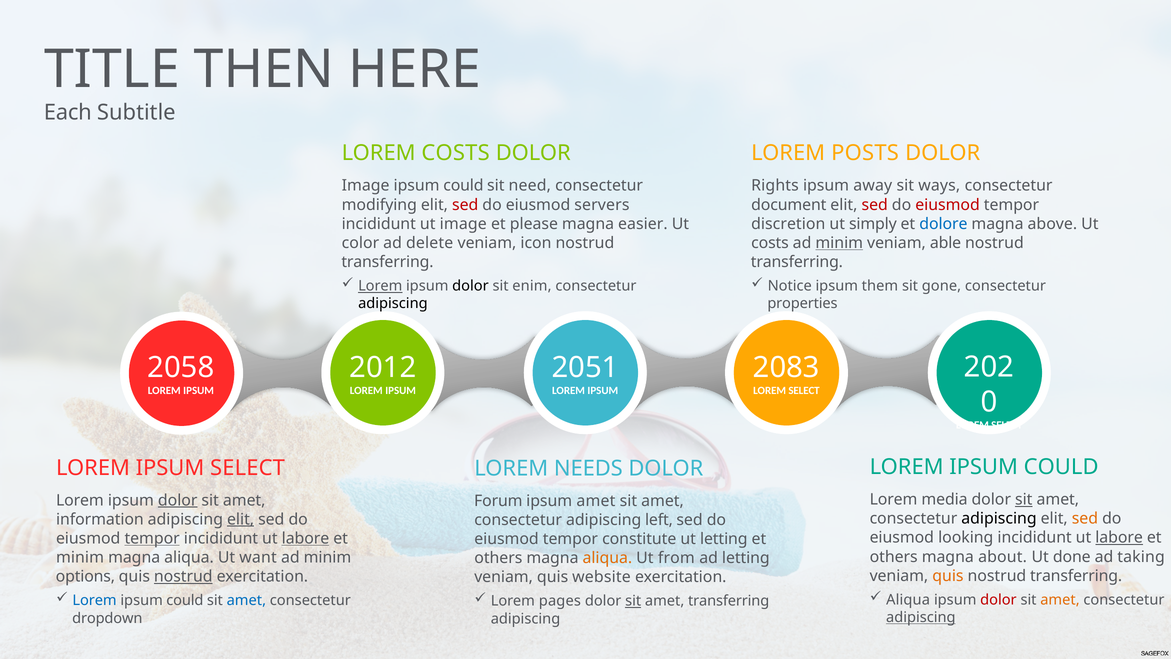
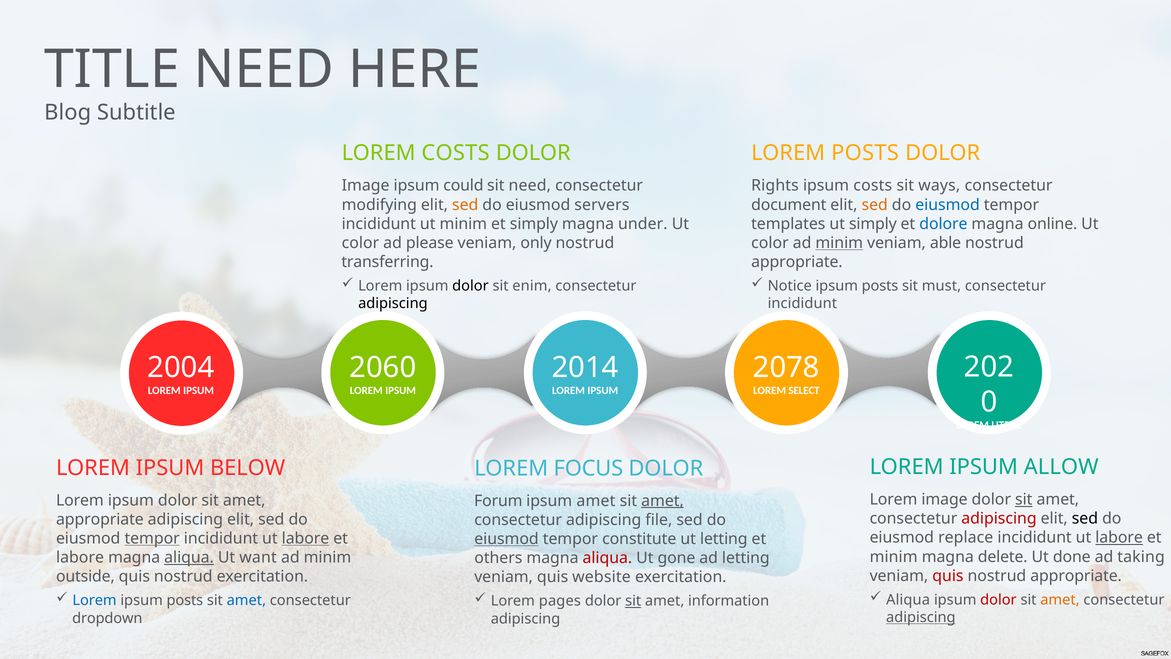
TITLE THEN: THEN -> NEED
Each: Each -> Blog
ipsum away: away -> costs
sed at (465, 205) colour: red -> orange
sed at (875, 205) colour: red -> orange
eiusmod at (948, 205) colour: red -> blue
ut image: image -> minim
et please: please -> simply
easier: easier -> under
discretion: discretion -> templates
above: above -> online
delete: delete -> please
icon: icon -> only
costs at (770, 243): costs -> color
transferring at (797, 262): transferring -> appropriate
Lorem at (380, 286) underline: present -> none
them at (880, 286): them -> posts
gone: gone -> must
properties at (802, 303): properties -> incididunt
2058: 2058 -> 2004
2012: 2012 -> 2060
2051: 2051 -> 2014
2083: 2083 -> 2078
SELECT at (1007, 425): SELECT -> UTDSE
COULD at (1061, 467): COULD -> ALLOW
IPSUM SELECT: SELECT -> BELOW
NEEDS: NEEDS -> FOCUS
Lorem media: media -> image
dolor at (178, 500) underline: present -> none
amet at (663, 501) underline: none -> present
adipiscing at (999, 518) colour: black -> red
sed at (1085, 518) colour: orange -> black
information at (100, 519): information -> appropriate
elit at (241, 519) underline: present -> none
left: left -> file
looking: looking -> replace
eiusmod at (507, 539) underline: none -> present
others at (894, 557): others -> minim
about: about -> delete
minim at (80, 557): minim -> labore
aliqua at (189, 557) underline: none -> present
aliqua at (607, 558) colour: orange -> red
from: from -> gone
quis at (948, 576) colour: orange -> red
transferring at (1076, 576): transferring -> appropriate
options: options -> outside
nostrud at (183, 576) underline: present -> none
could at (185, 600): could -> posts
amet transferring: transferring -> information
